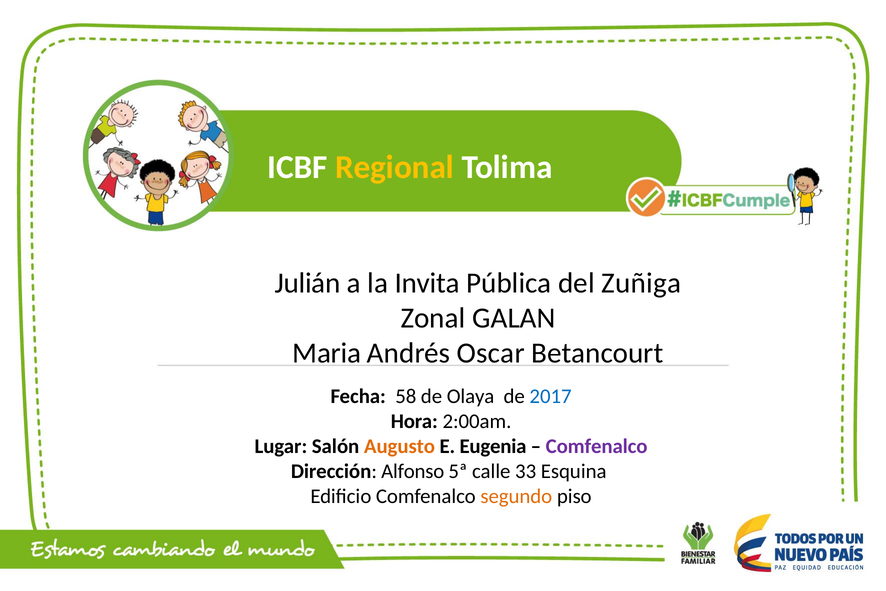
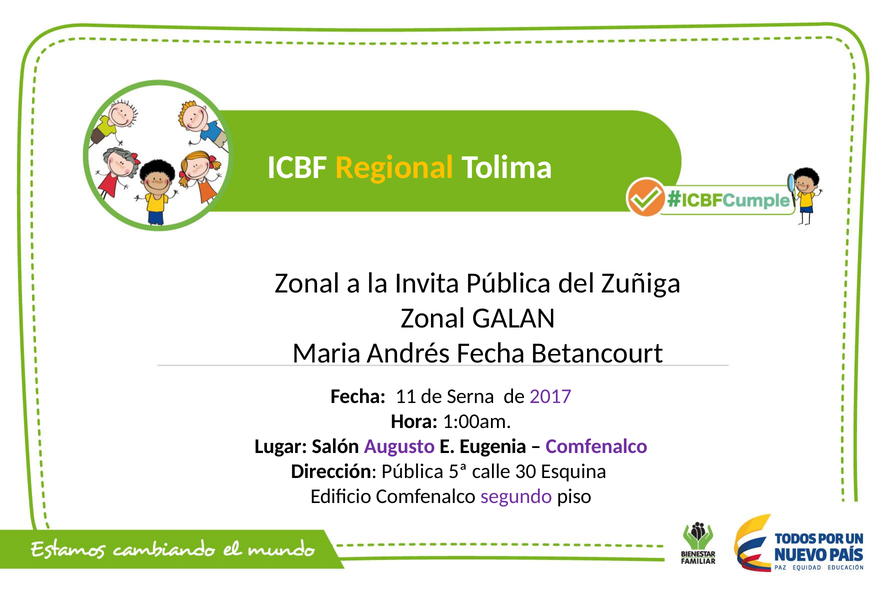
Julián at (308, 283): Julián -> Zonal
Andrés Oscar: Oscar -> Fecha
58: 58 -> 11
Olaya: Olaya -> Serna
2017 colour: blue -> purple
2:00am: 2:00am -> 1:00am
Augusto colour: orange -> purple
Dirección Alfonso: Alfonso -> Pública
33: 33 -> 30
segundo colour: orange -> purple
